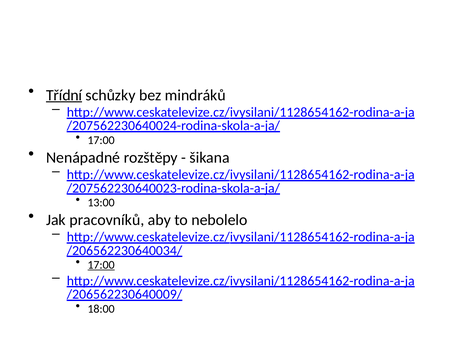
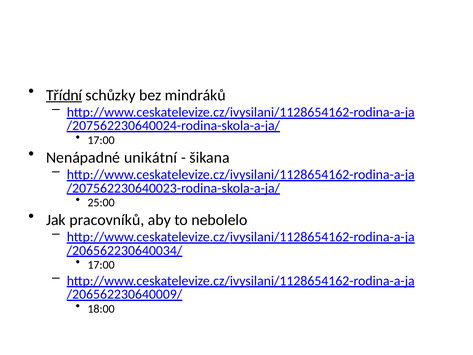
rozštěpy: rozštěpy -> unikátní
13:00: 13:00 -> 25:00
17:00 at (101, 265) underline: present -> none
